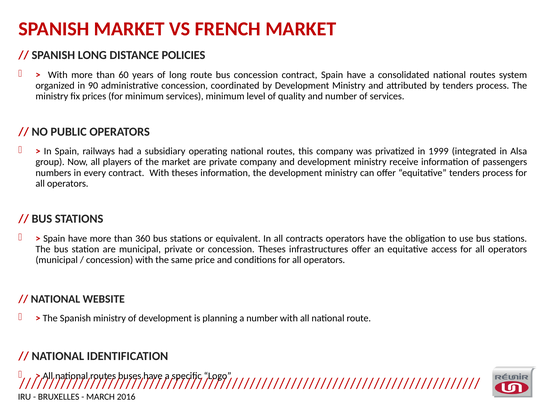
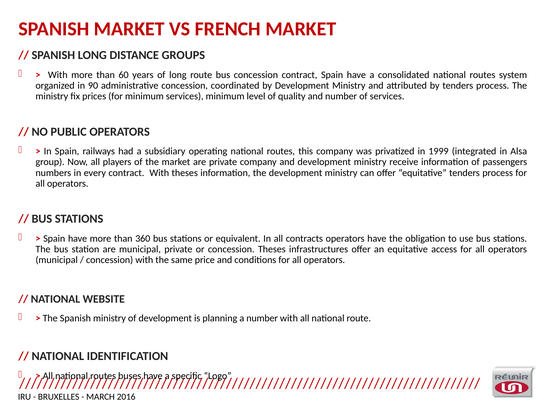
POLICIES: POLICIES -> GROUPS
